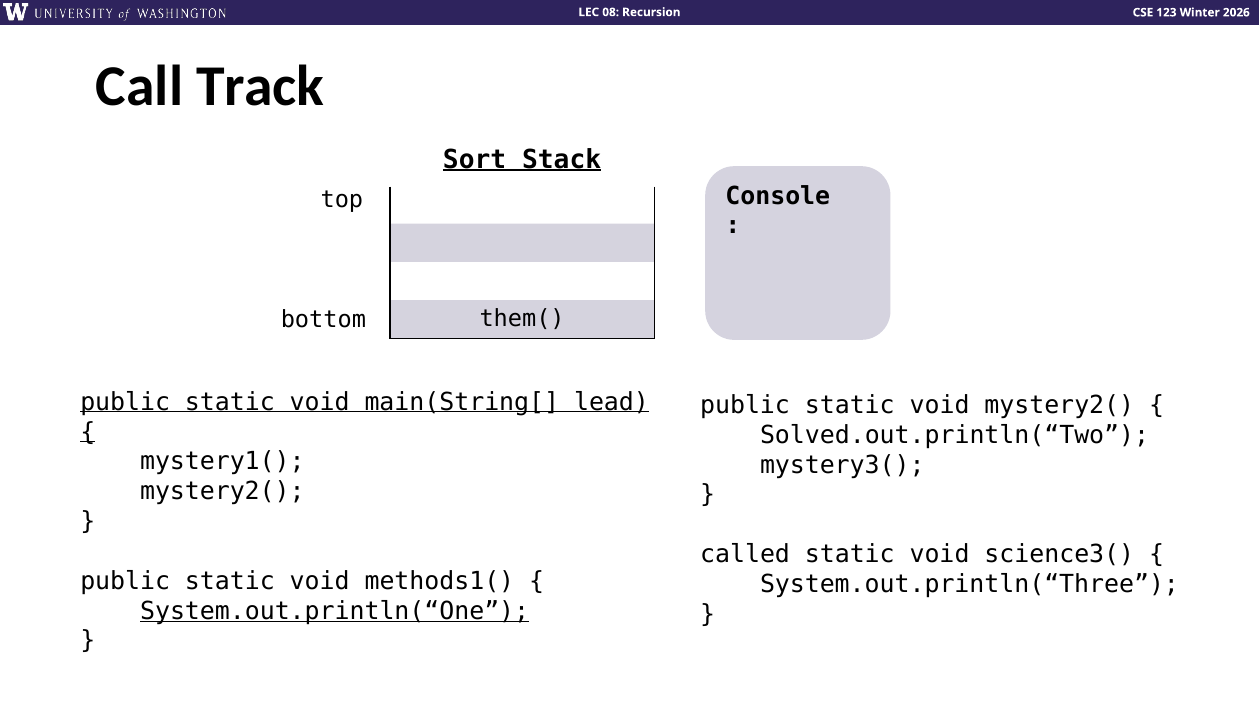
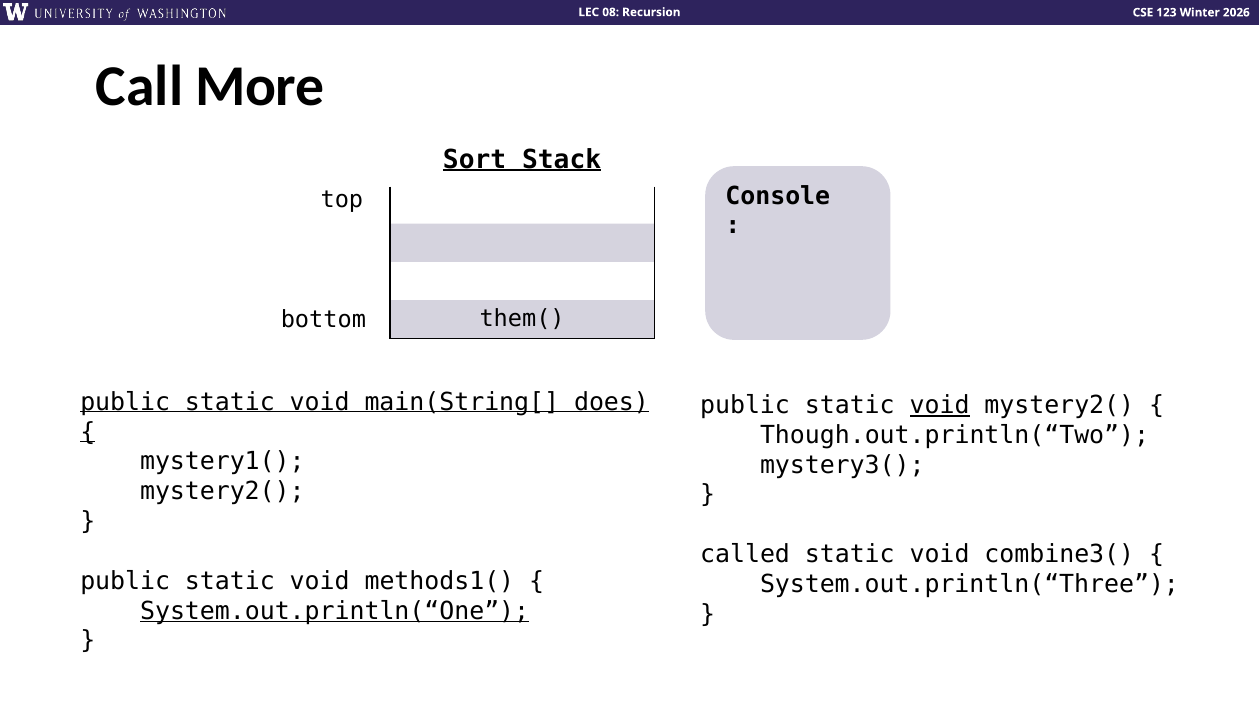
Track: Track -> More
lead: lead -> does
void at (940, 405) underline: none -> present
Solved.out.println(“Two: Solved.out.println(“Two -> Though.out.println(“Two
science3(: science3( -> combine3(
